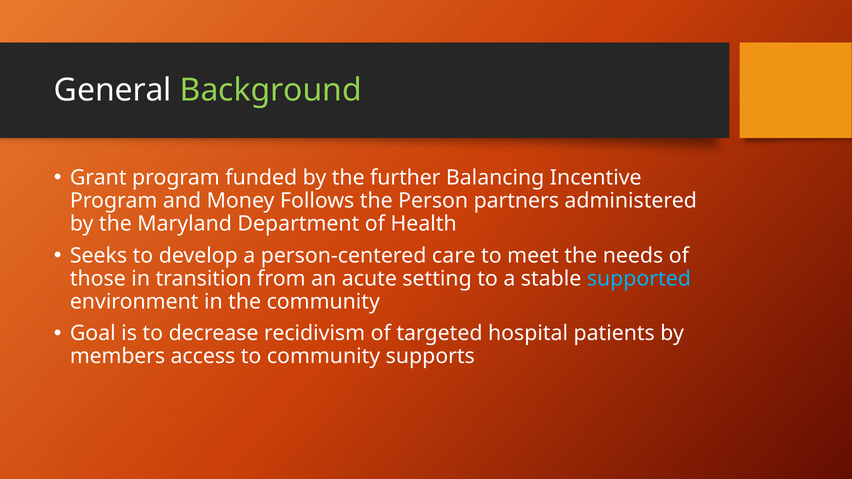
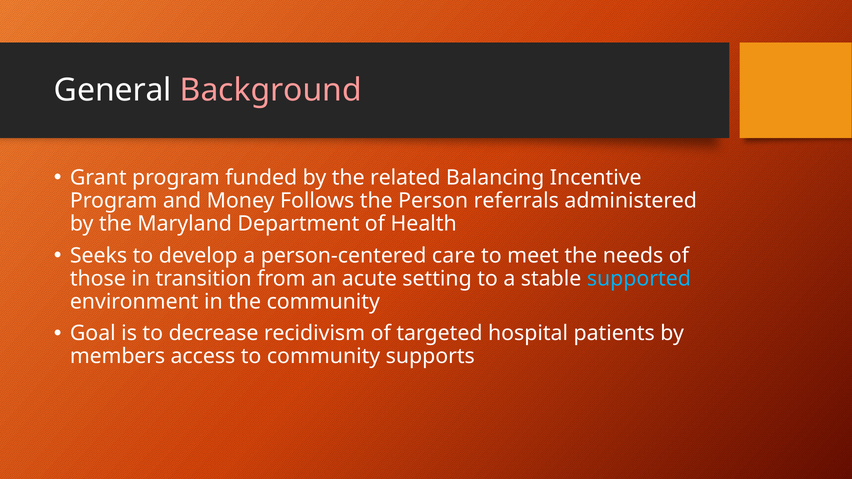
Background colour: light green -> pink
further: further -> related
partners: partners -> referrals
